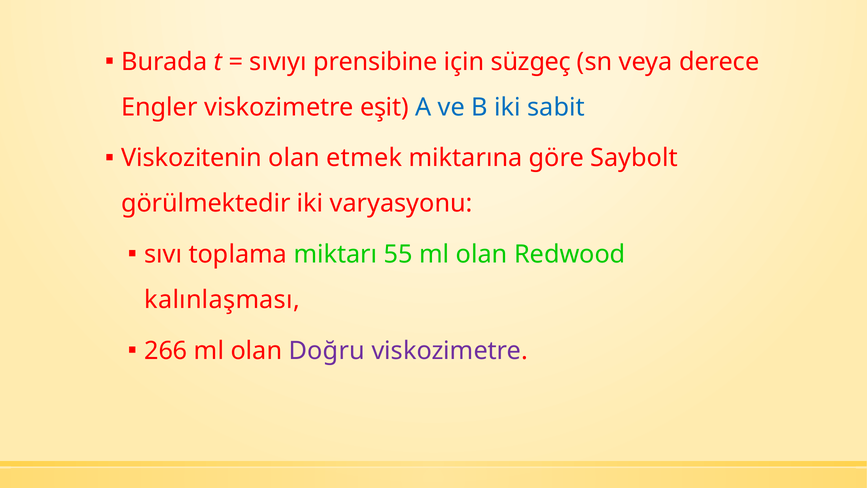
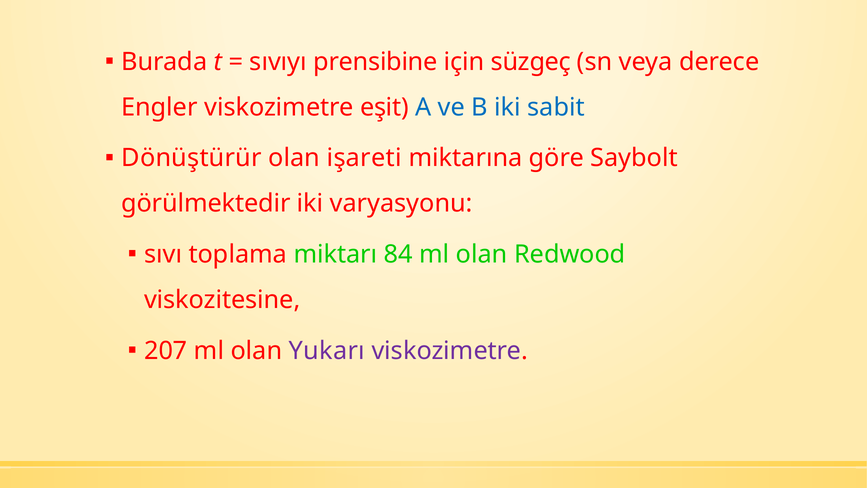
Viskozitenin: Viskozitenin -> Dönüştürür
etmek: etmek -> işareti
55: 55 -> 84
kalınlaşması: kalınlaşması -> viskozitesine
266: 266 -> 207
Doğru: Doğru -> Yukarı
